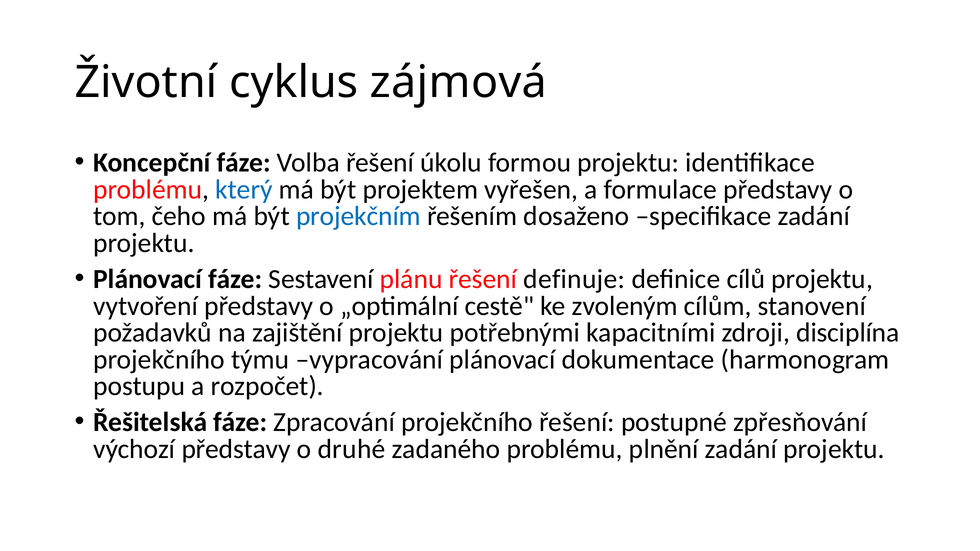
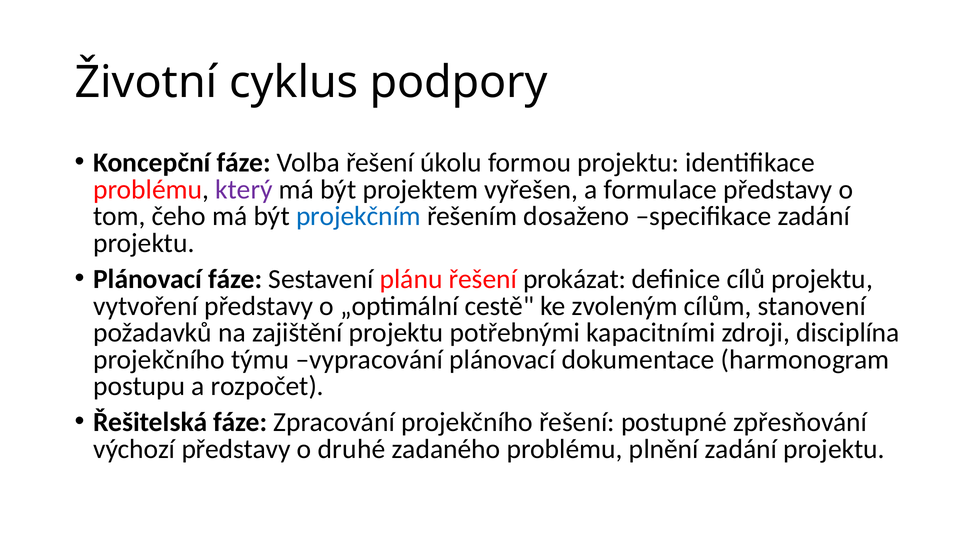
zájmová: zájmová -> podpory
který colour: blue -> purple
definuje: definuje -> prokázat
